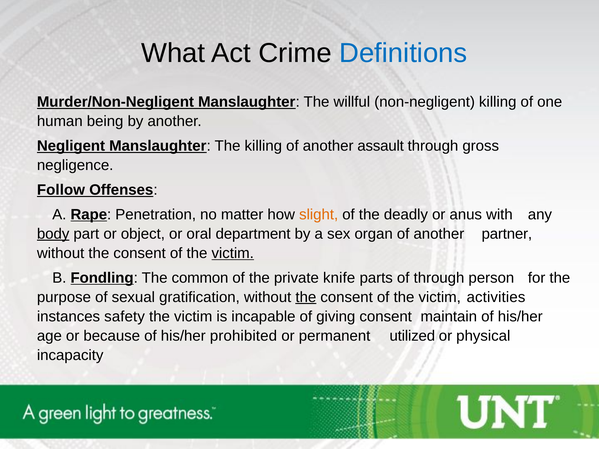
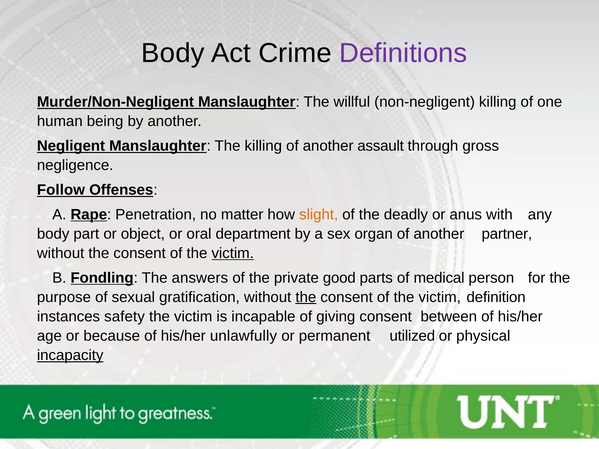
What at (173, 53): What -> Body
Definitions colour: blue -> purple
body at (53, 234) underline: present -> none
common: common -> answers
knife: knife -> good
of through: through -> medical
activities: activities -> definition
maintain: maintain -> between
prohibited: prohibited -> unlawfully
incapacity underline: none -> present
